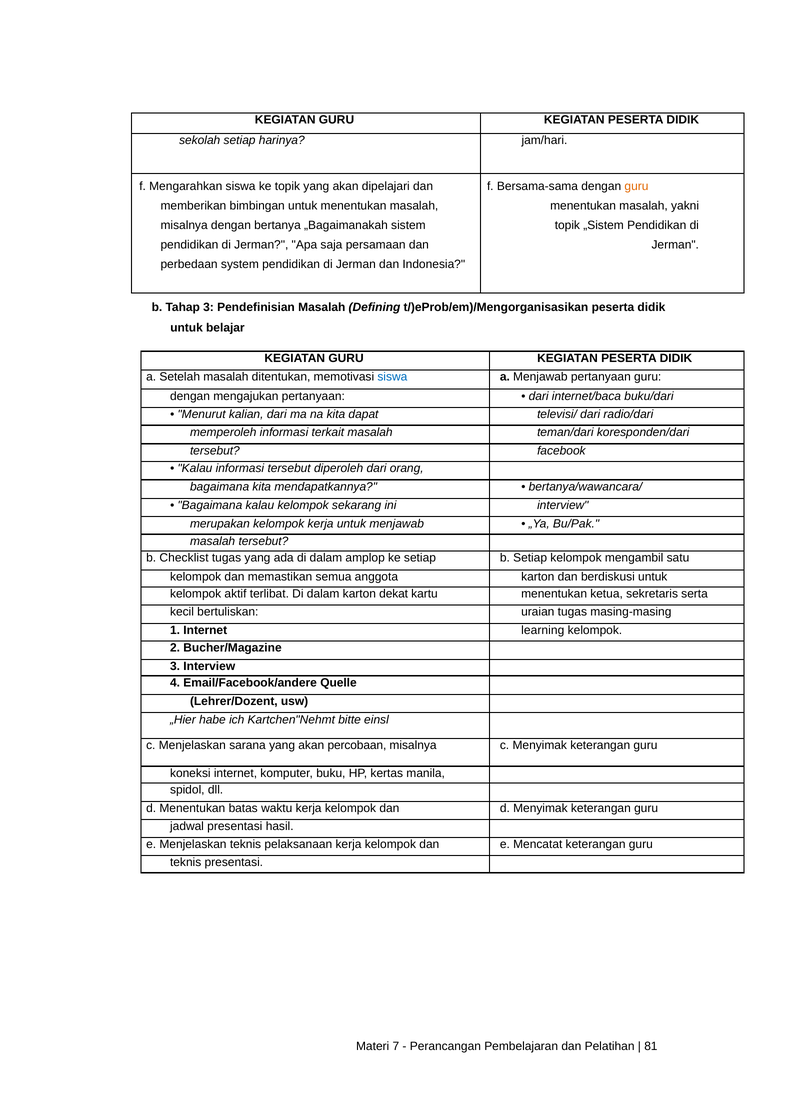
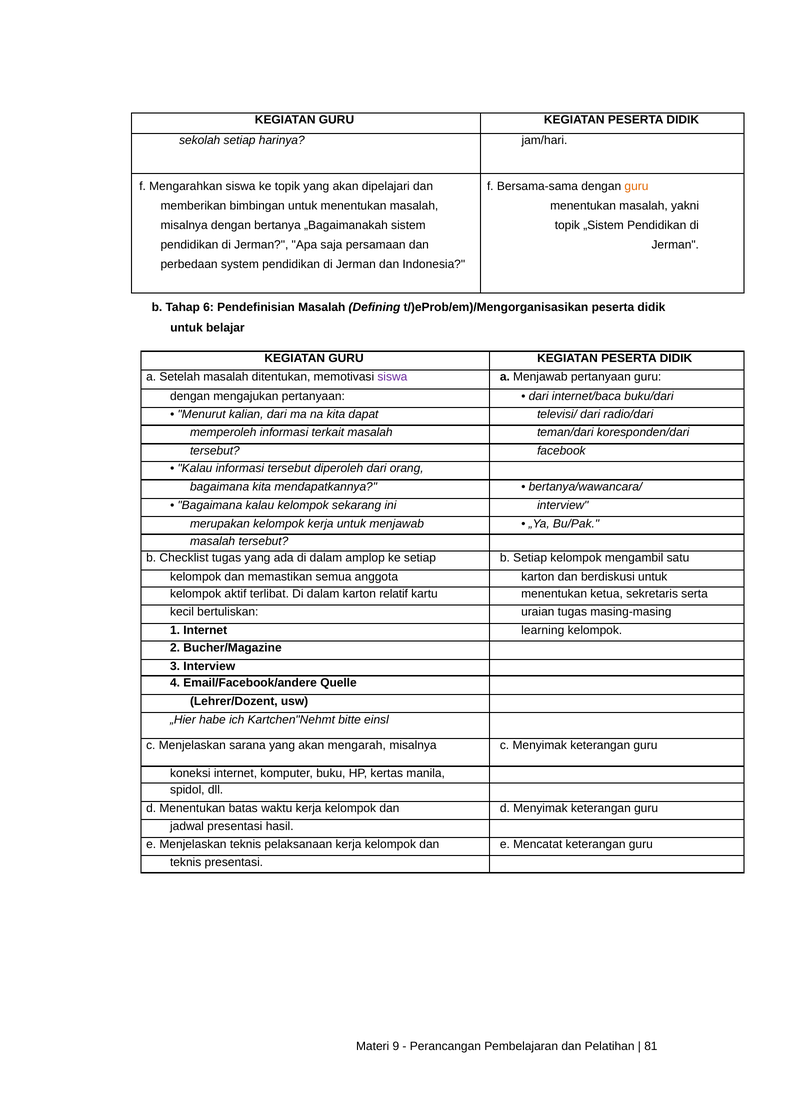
Tahap 3: 3 -> 6
siswa at (392, 377) colour: blue -> purple
dekat: dekat -> relatif
percobaan: percobaan -> mengarah
7: 7 -> 9
